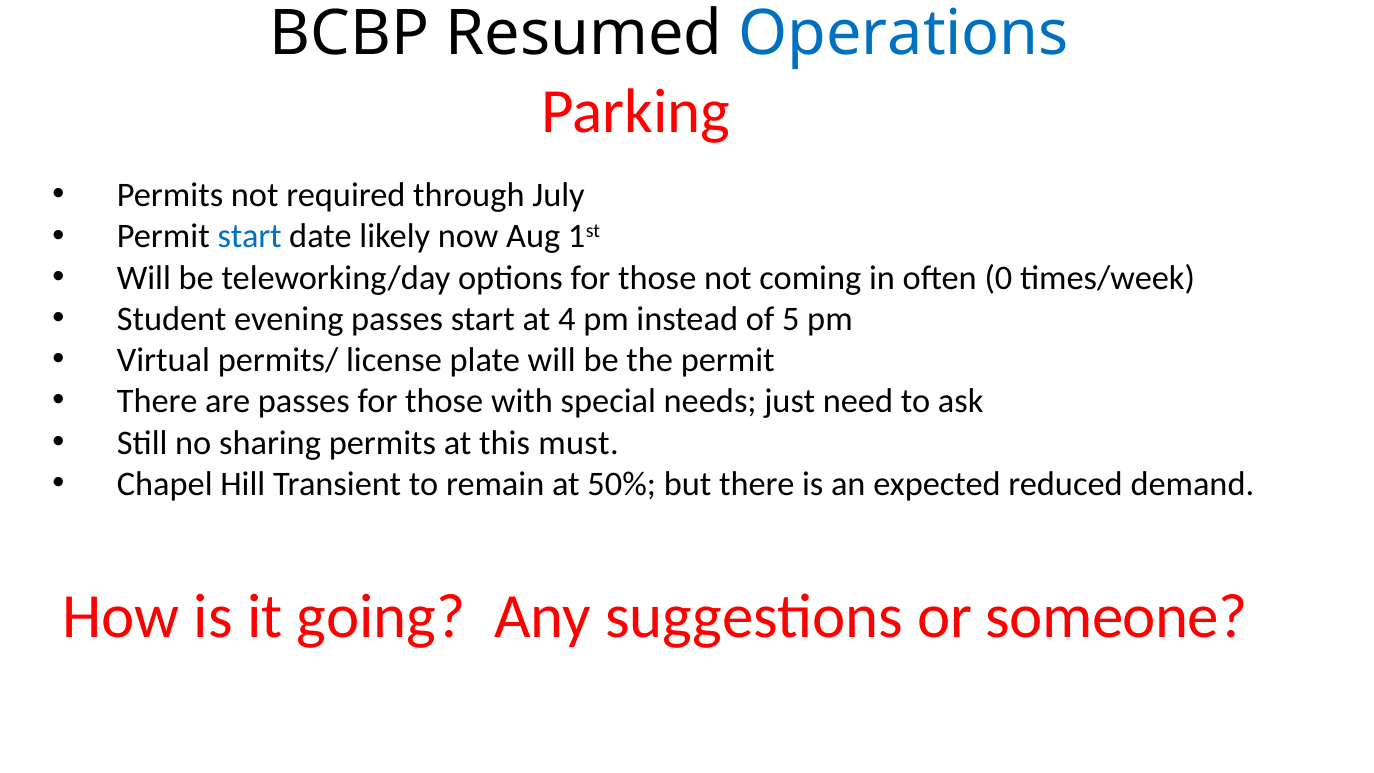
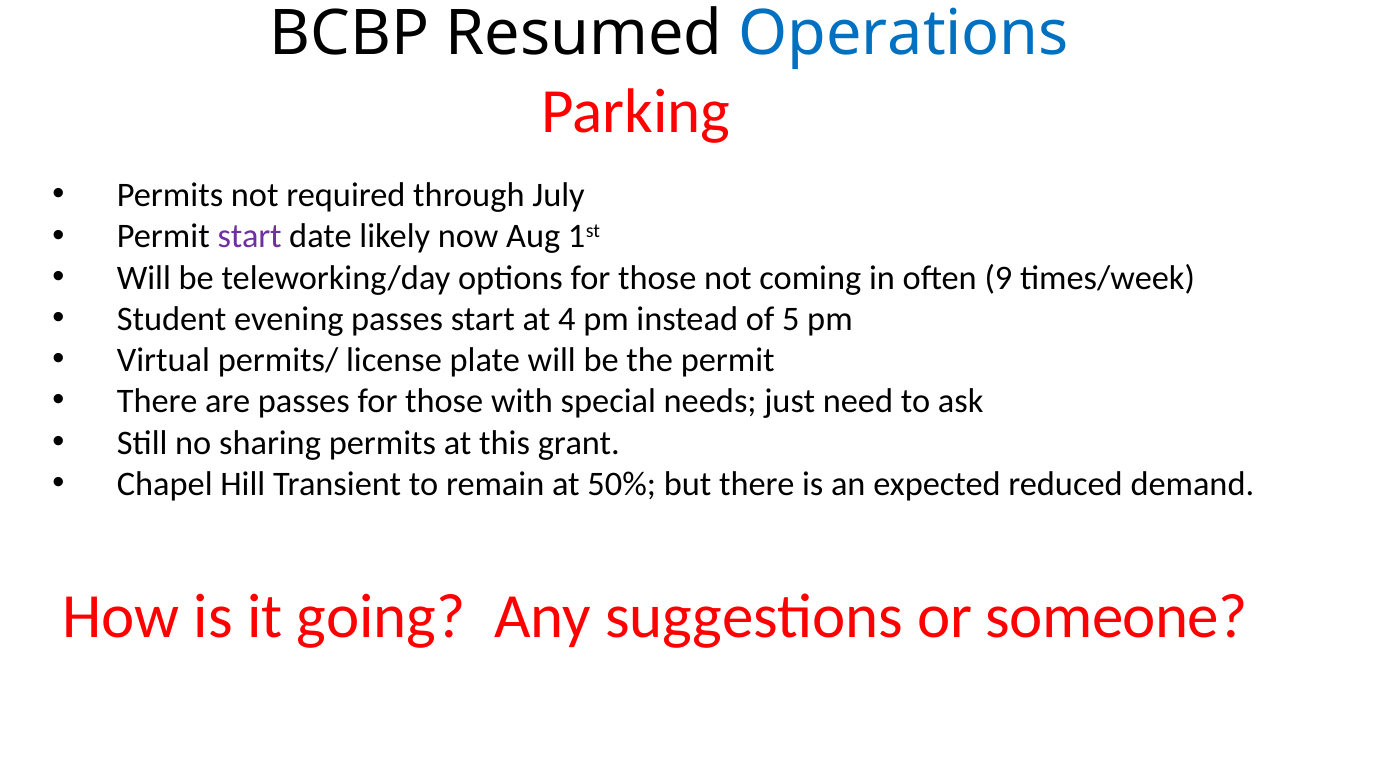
start at (250, 237) colour: blue -> purple
0: 0 -> 9
must: must -> grant
